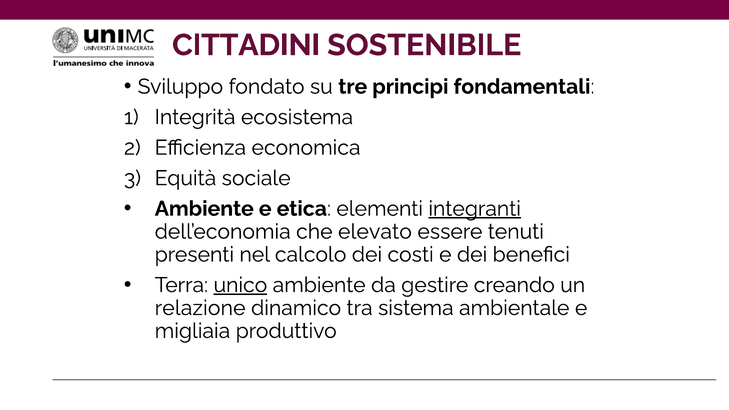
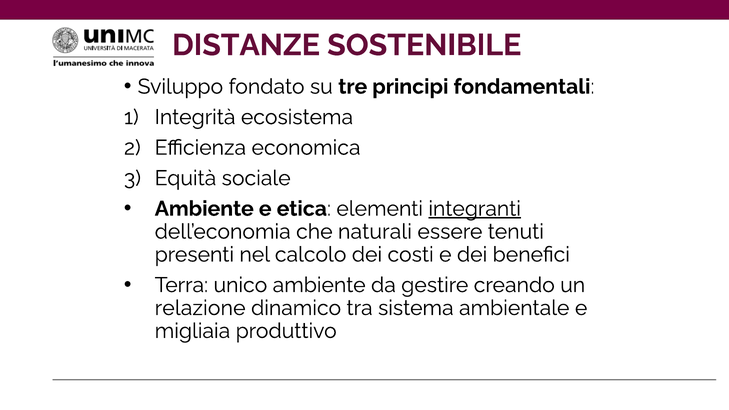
CITTADINI: CITTADINI -> DISTANZE
elevato: elevato -> naturali
unico underline: present -> none
